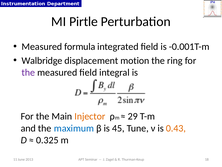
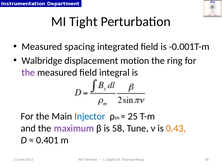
Pirtle: Pirtle -> Tight
formula: formula -> spacing
Injector colour: orange -> blue
29: 29 -> 25
maximum colour: blue -> purple
45: 45 -> 58
0.325: 0.325 -> 0.401
